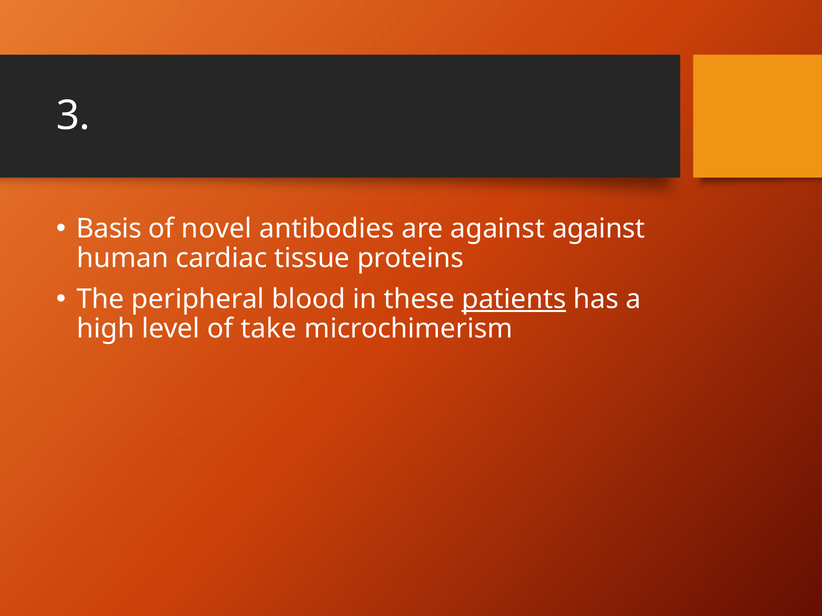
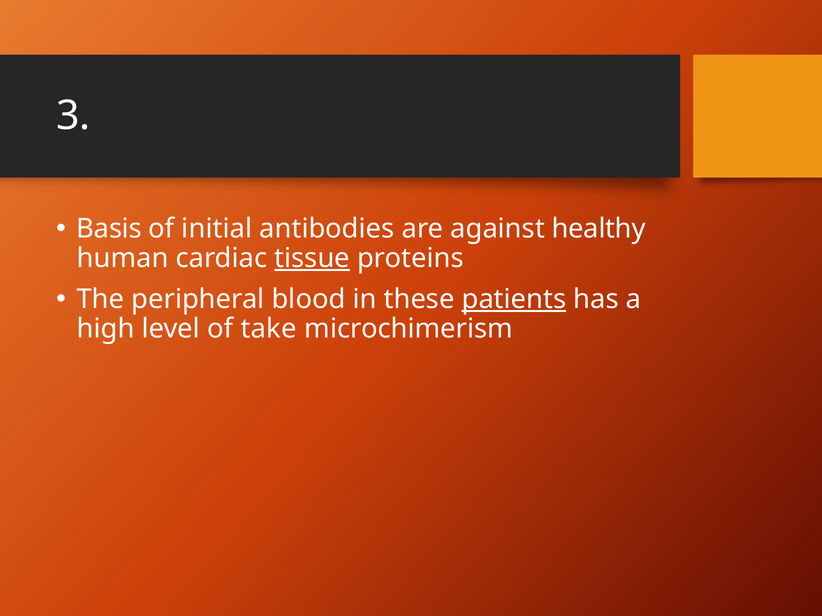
novel: novel -> initial
against against: against -> healthy
tissue underline: none -> present
